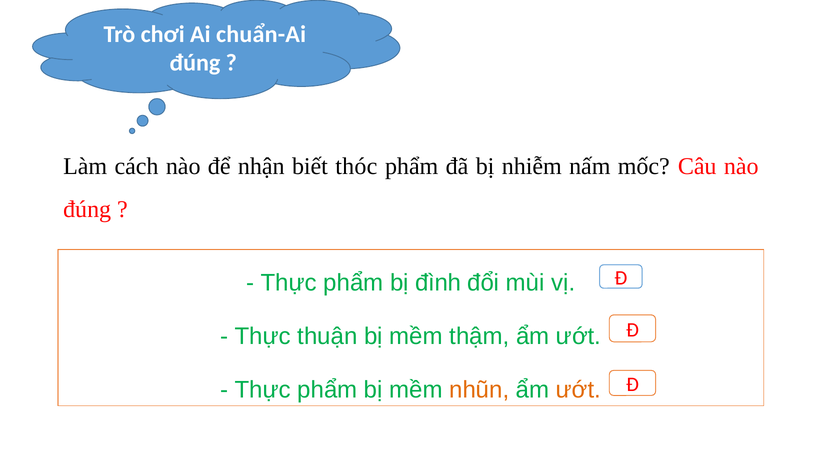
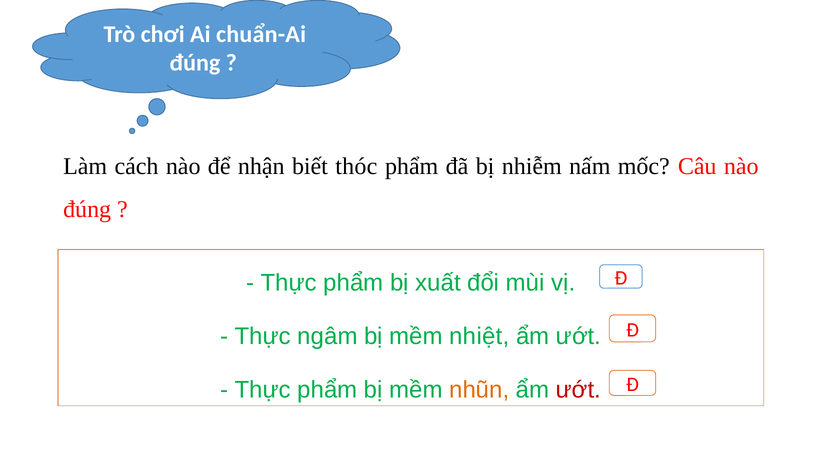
đình: đình -> xuất
thuận: thuận -> ngâm
thậm: thậm -> nhiệt
ướt at (578, 390) colour: orange -> red
